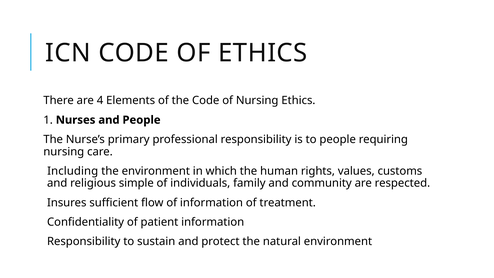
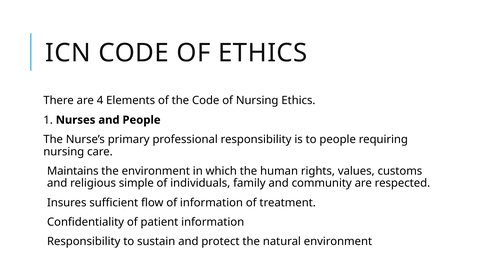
Including: Including -> Maintains
